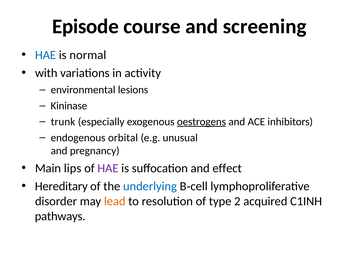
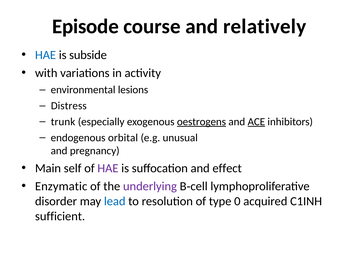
screening: screening -> relatively
normal: normal -> subside
Kininase: Kininase -> Distress
ACE underline: none -> present
lips: lips -> self
Hereditary: Hereditary -> Enzymatic
underlying colour: blue -> purple
lead colour: orange -> blue
2: 2 -> 0
pathways: pathways -> sufficient
